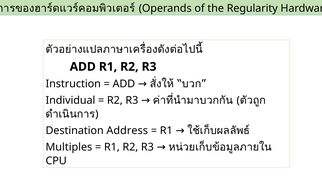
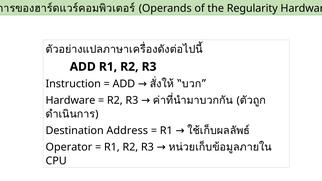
Individual at (70, 100): Individual -> Hardware
Multiples: Multiples -> Operator
